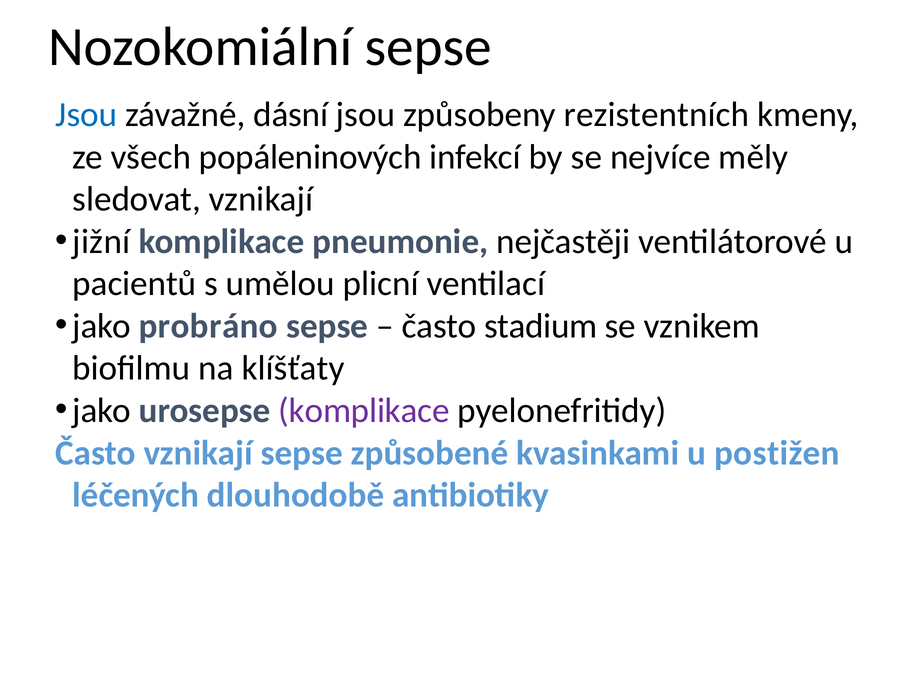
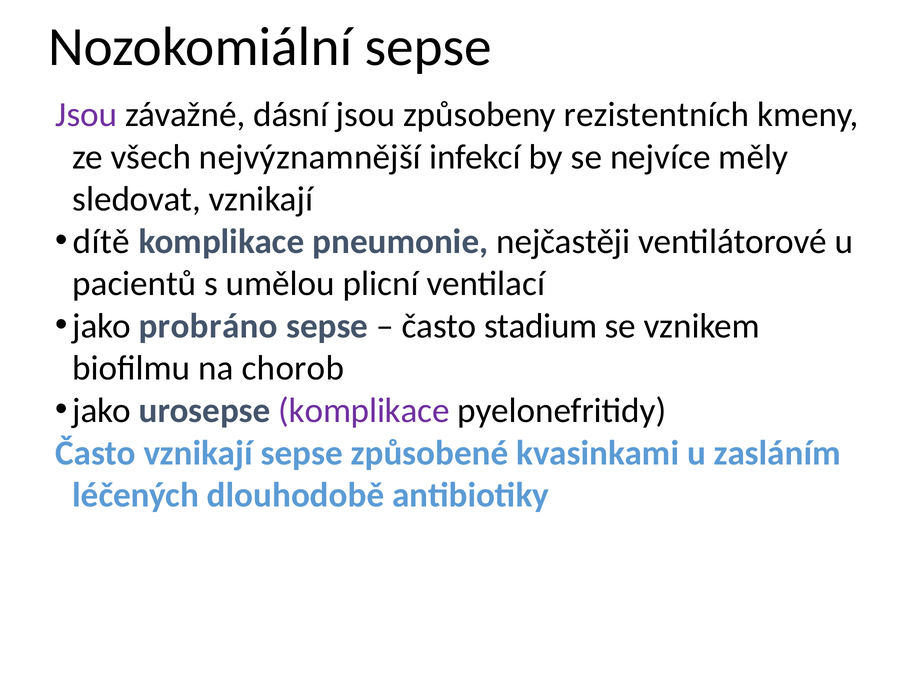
Jsou at (86, 115) colour: blue -> purple
popáleninových: popáleninových -> nejvýznamnější
jižní: jižní -> dítě
klíšťaty: klíšťaty -> chorob
postižen: postižen -> zasláním
